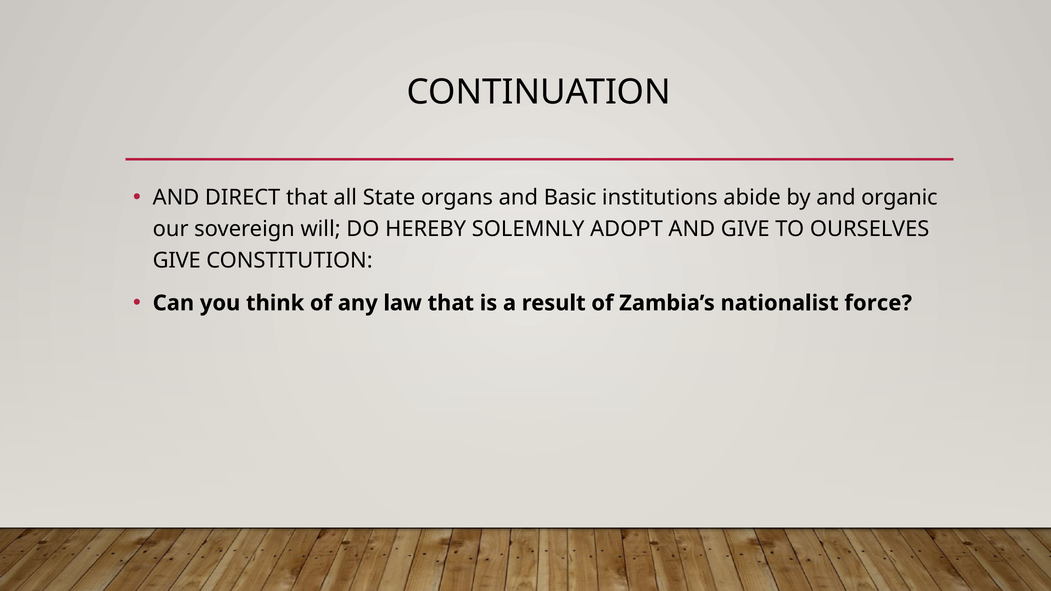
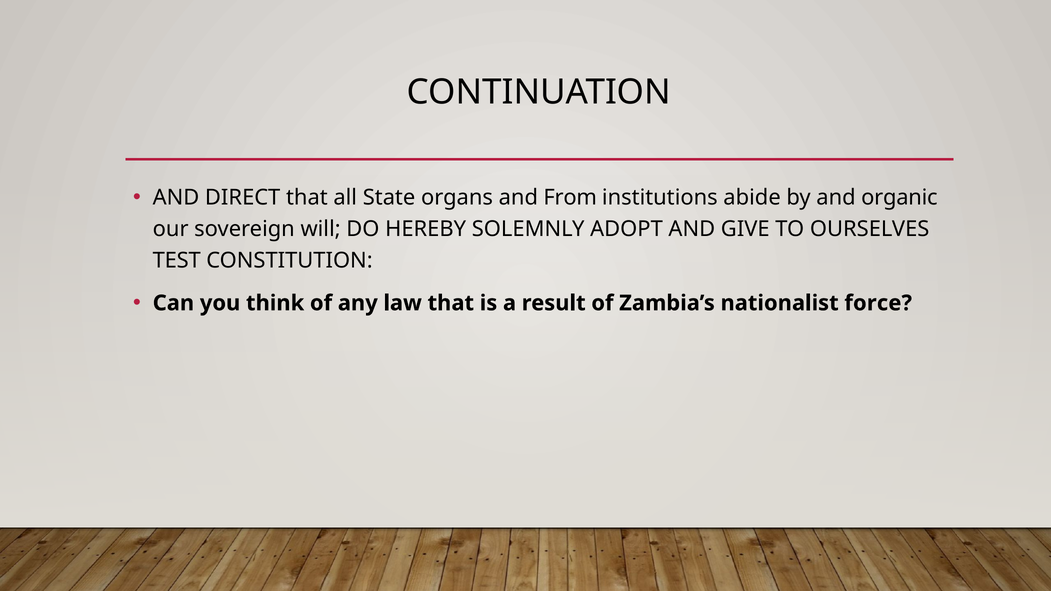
Basic: Basic -> From
GIVE at (177, 261): GIVE -> TEST
